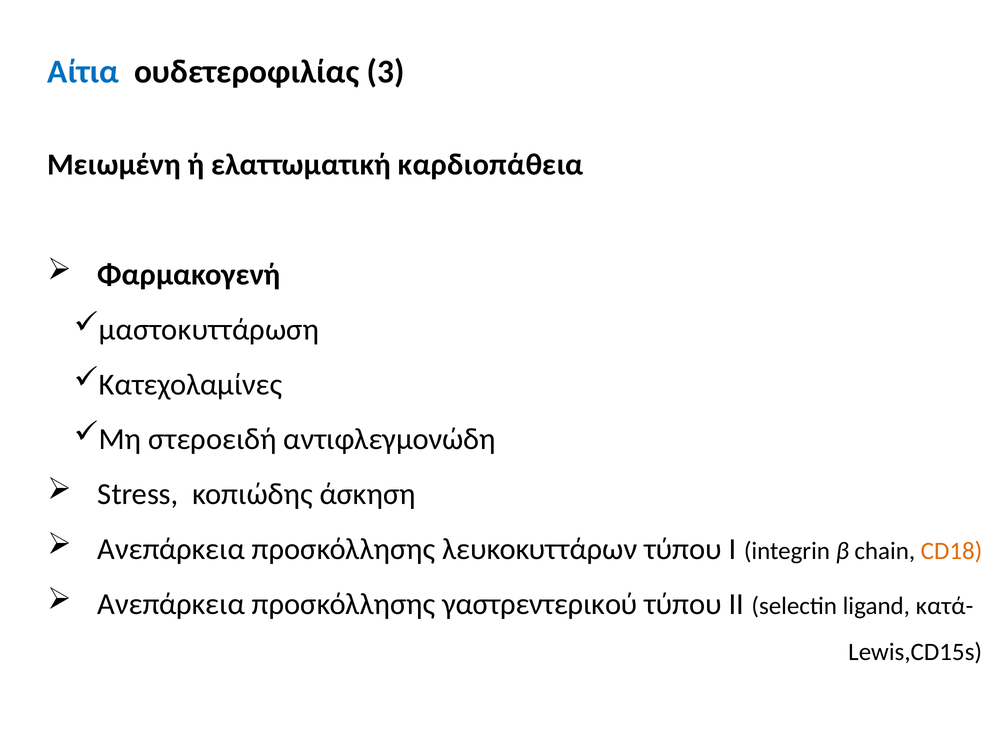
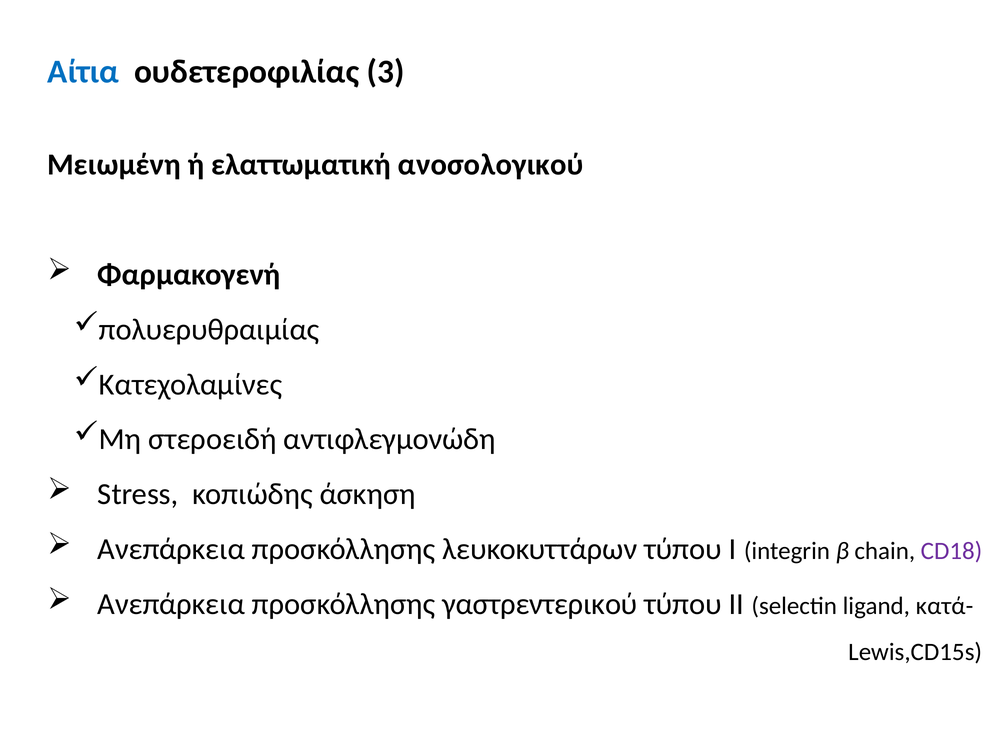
καρδιοπάθεια: καρδιοπάθεια -> ανοσολογικού
μαστοκυττάρωση: μαστοκυττάρωση -> πολυερυθραιμίας
CD18 colour: orange -> purple
